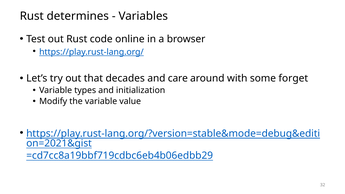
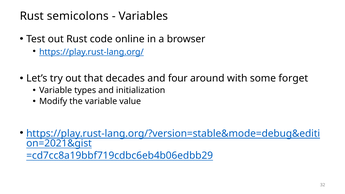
determines: determines -> semicolons
care: care -> four
